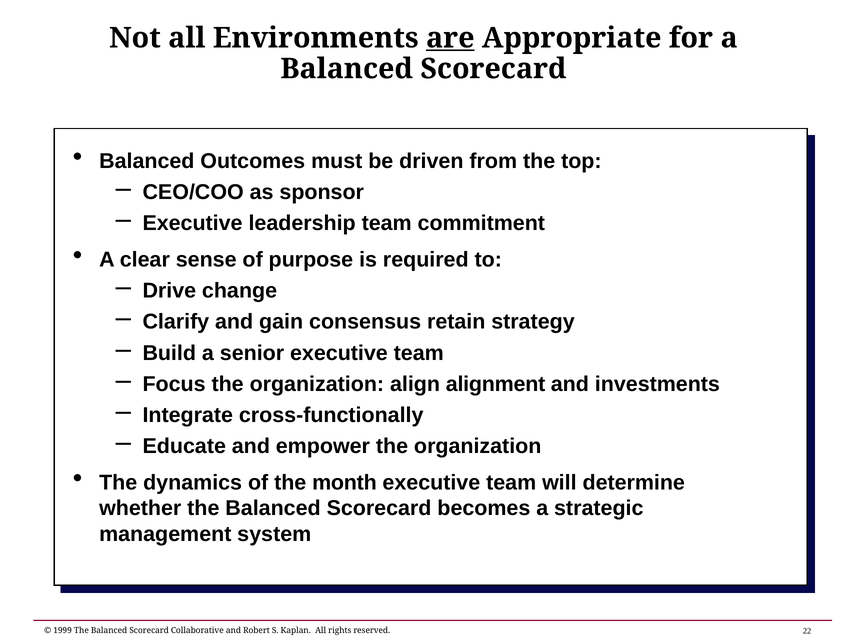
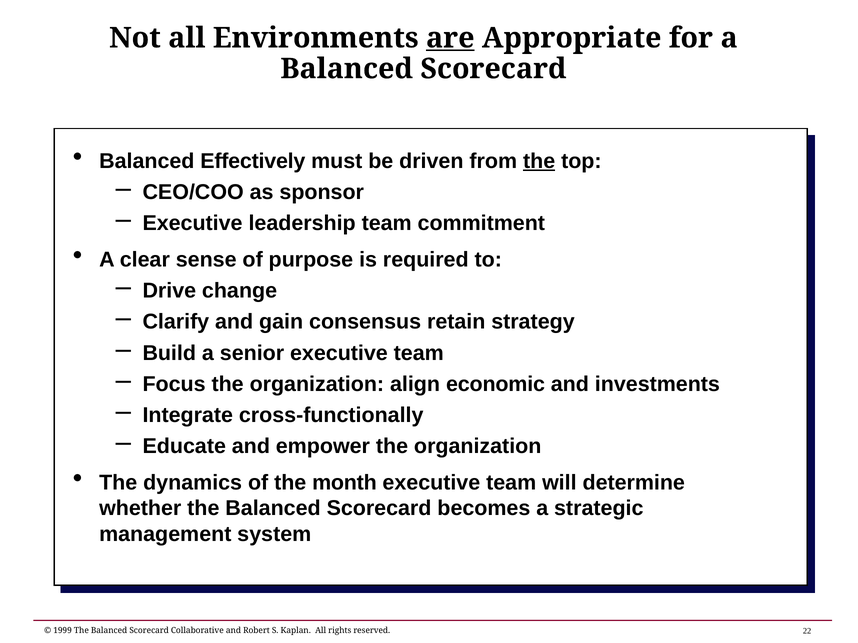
Outcomes: Outcomes -> Effectively
the at (539, 161) underline: none -> present
alignment: alignment -> economic
